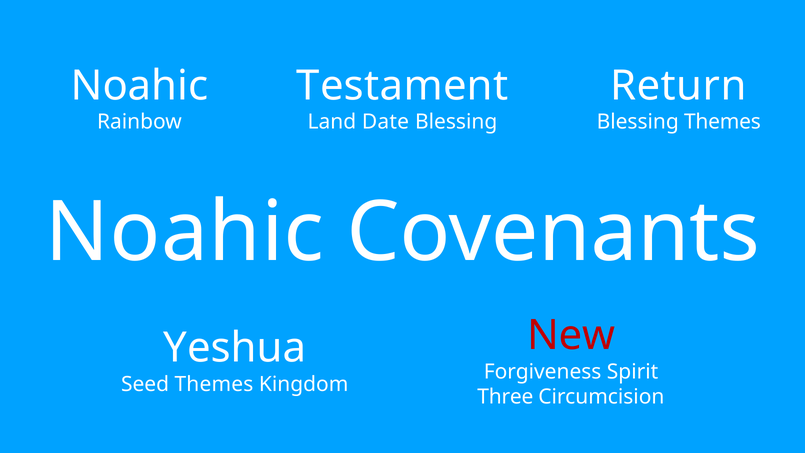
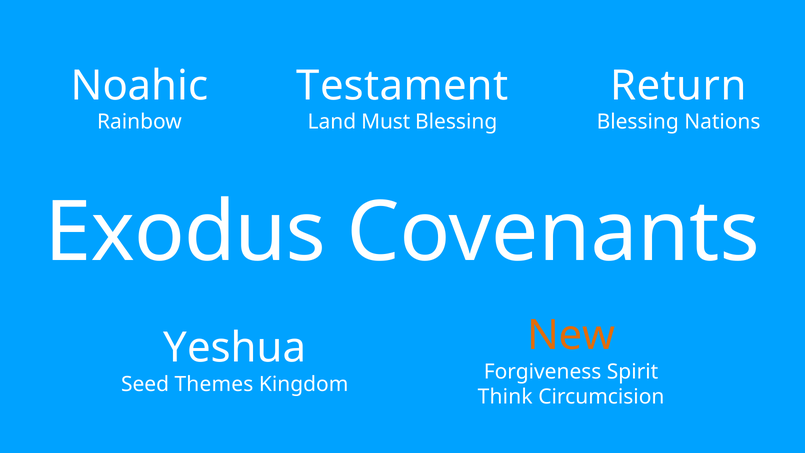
Date: Date -> Must
Blessing Themes: Themes -> Nations
Noahic at (185, 232): Noahic -> Exodus
New colour: red -> orange
Three: Three -> Think
